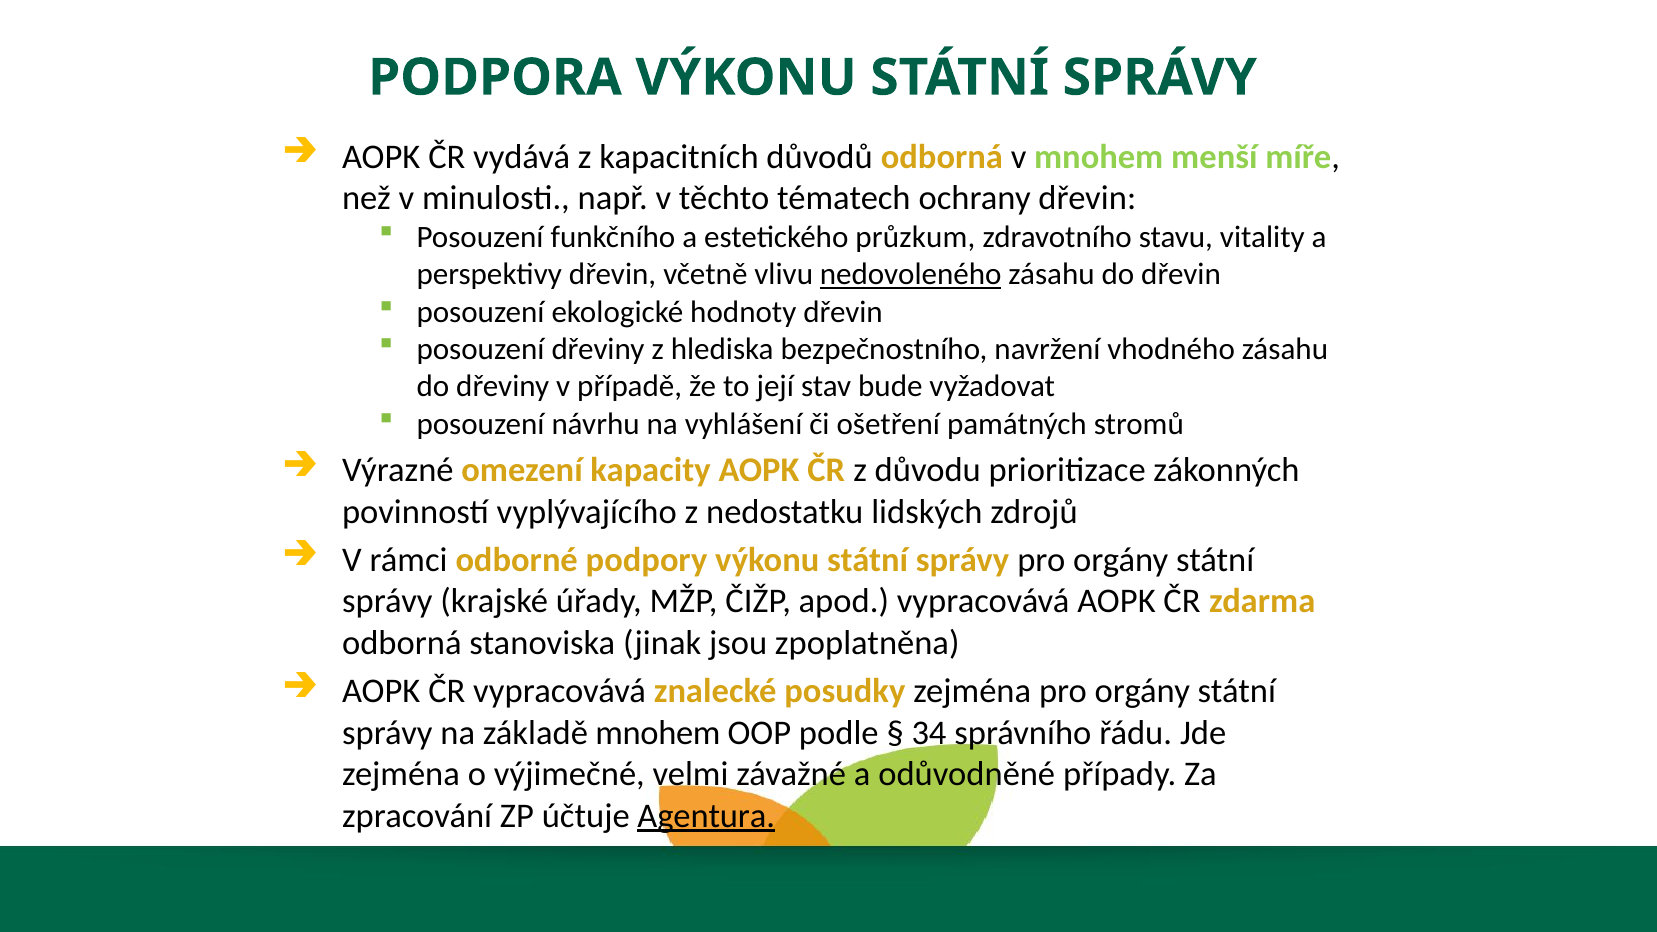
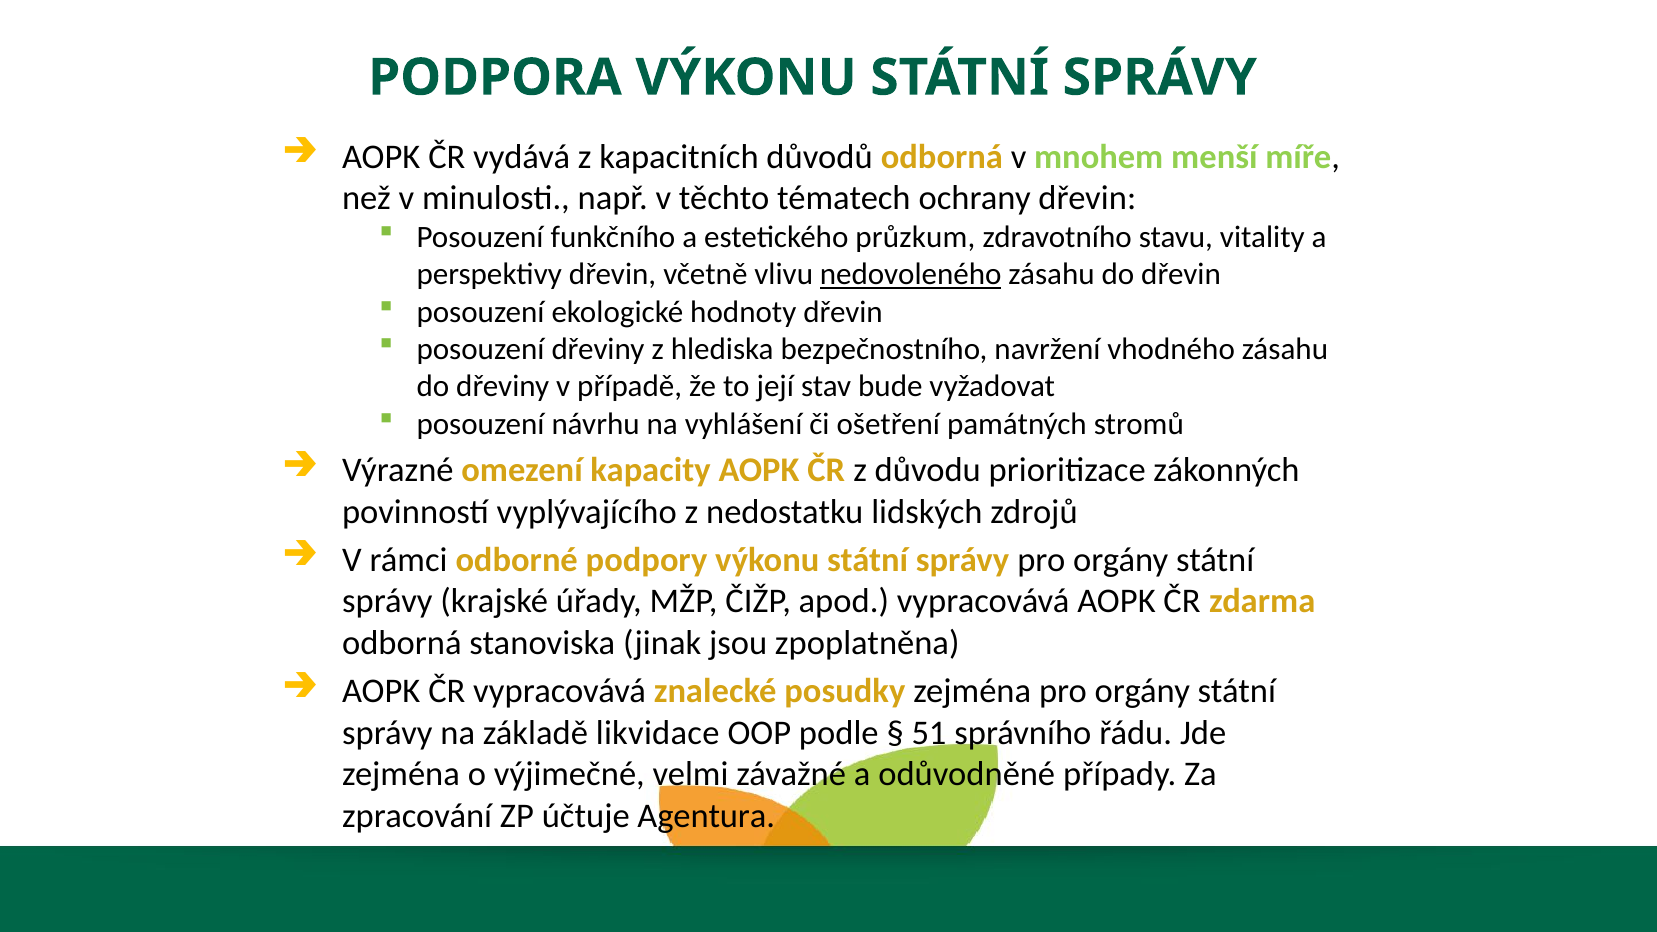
základě mnohem: mnohem -> likvidace
34: 34 -> 51
Agentura underline: present -> none
